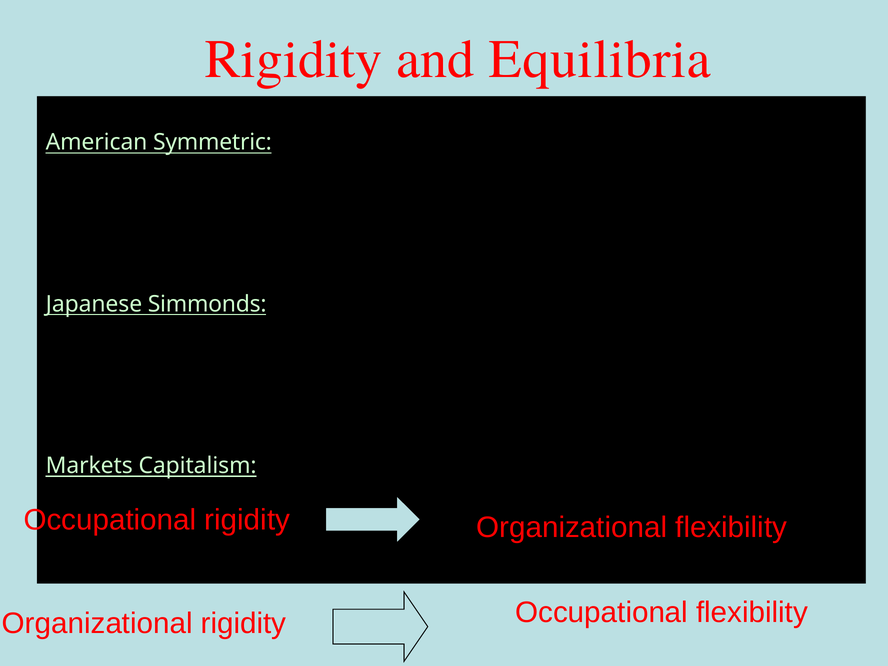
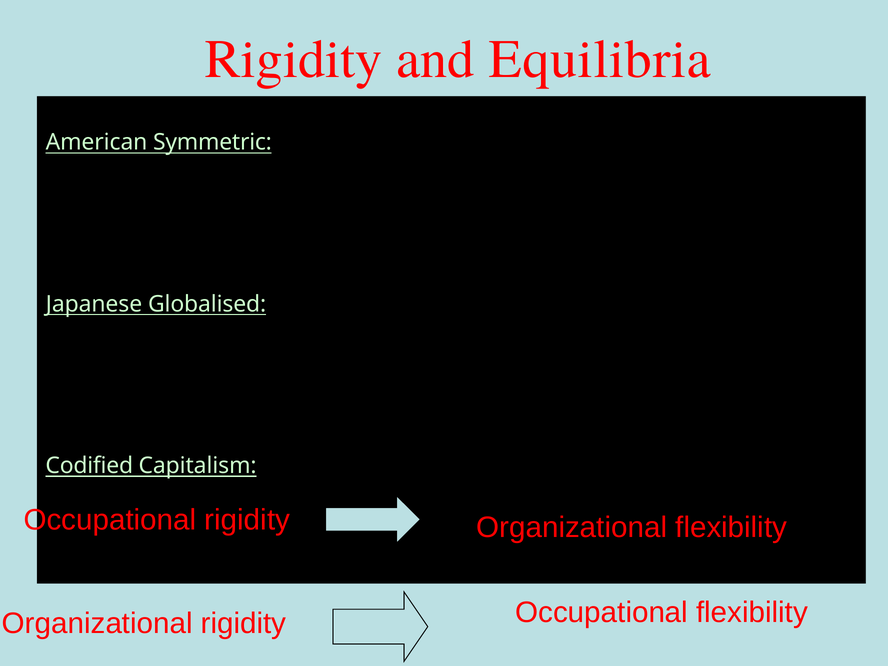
Simmonds: Simmonds -> Globalised
Markets: Markets -> Codified
